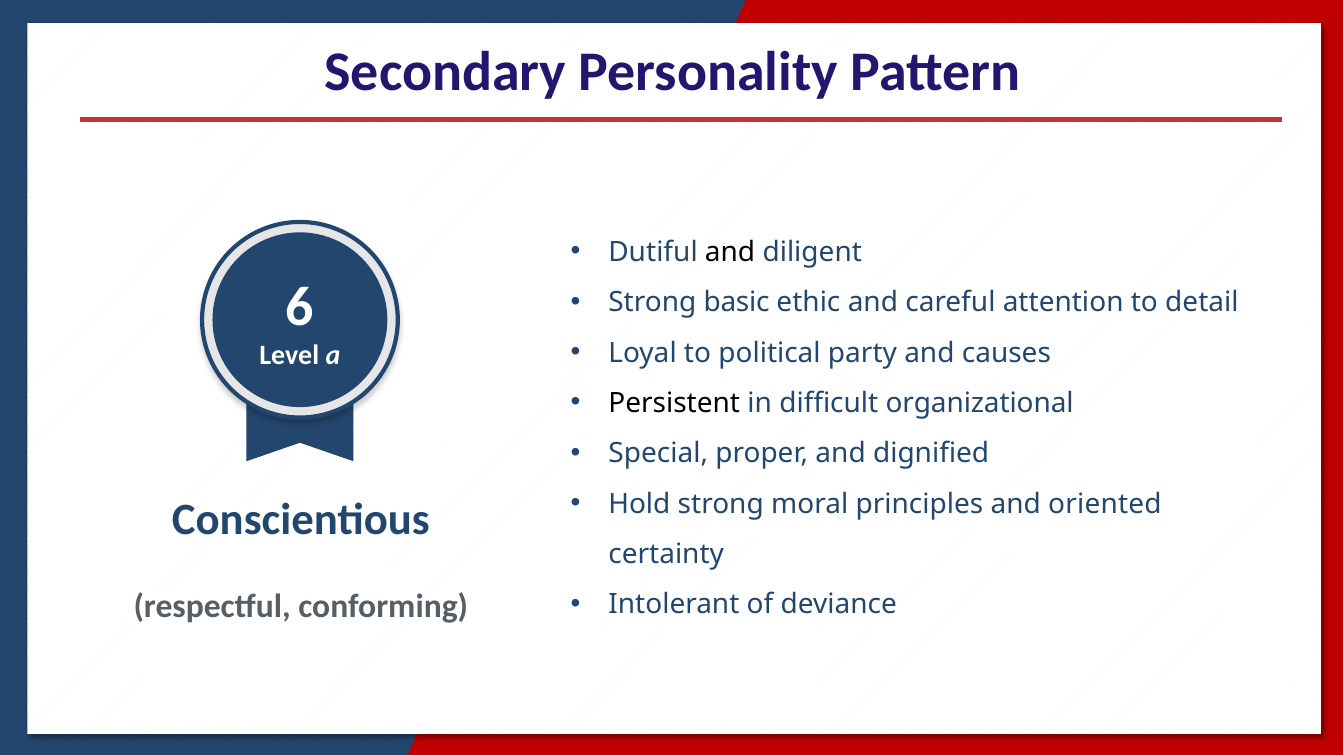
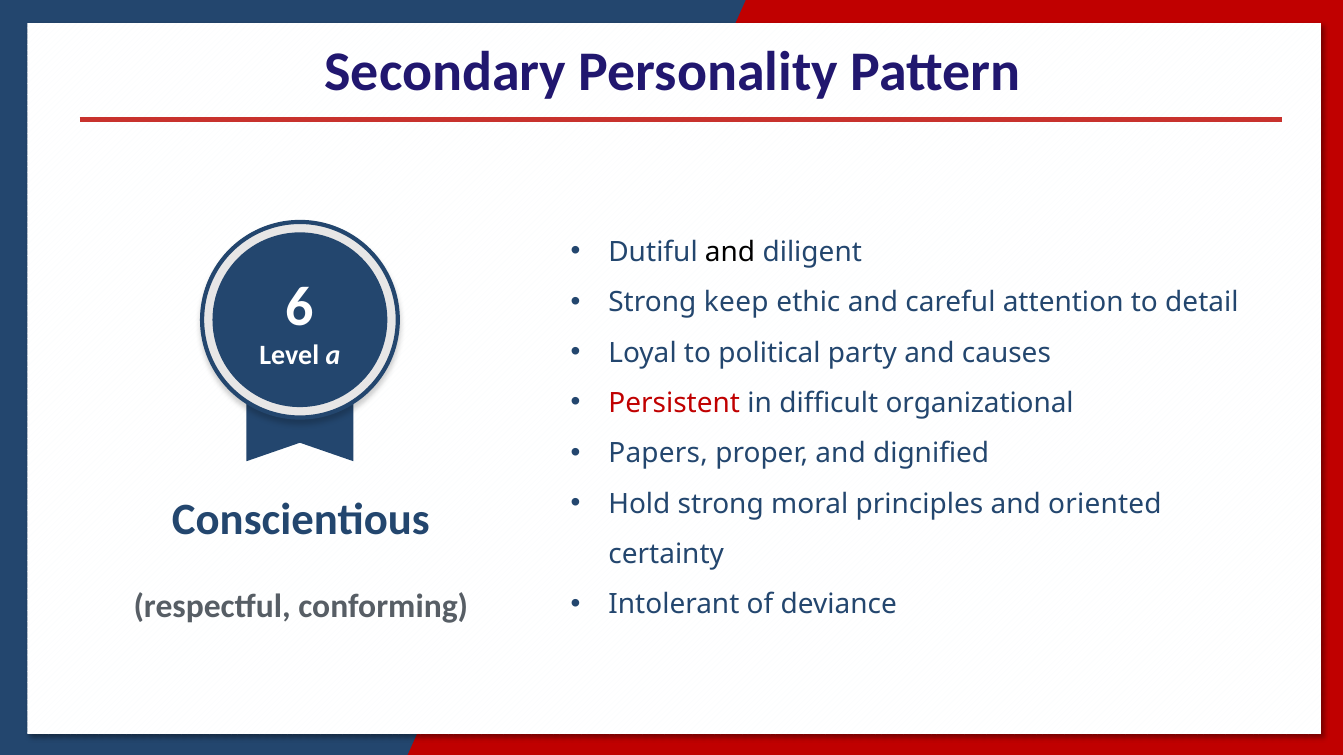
basic: basic -> keep
Persistent colour: black -> red
Special: Special -> Papers
